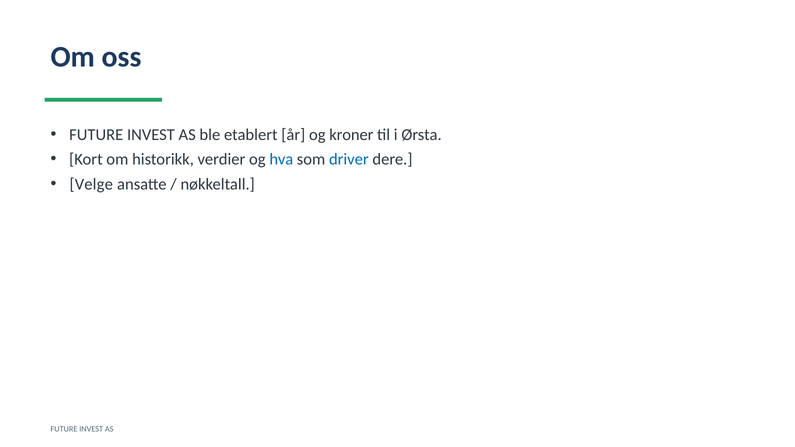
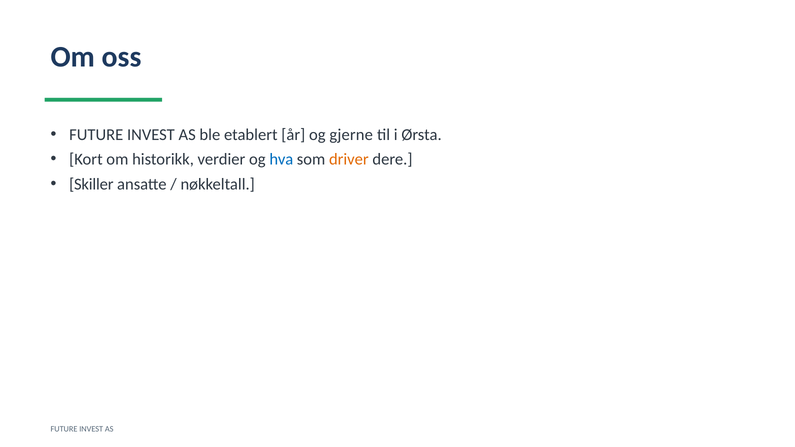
kroner: kroner -> gjerne
driver colour: blue -> orange
Velge: Velge -> Skiller
